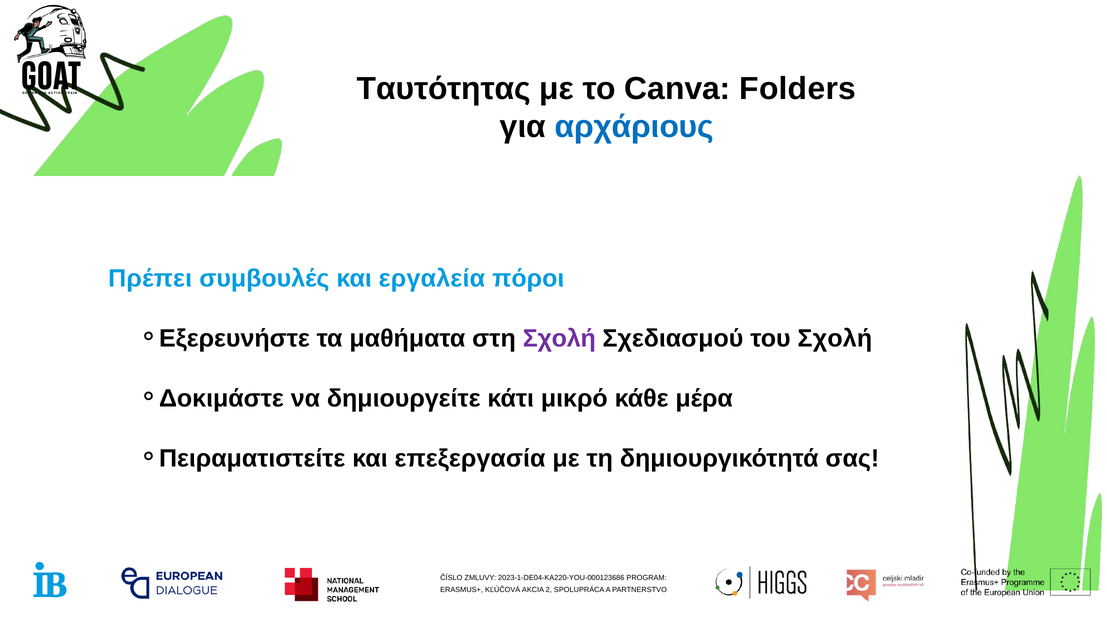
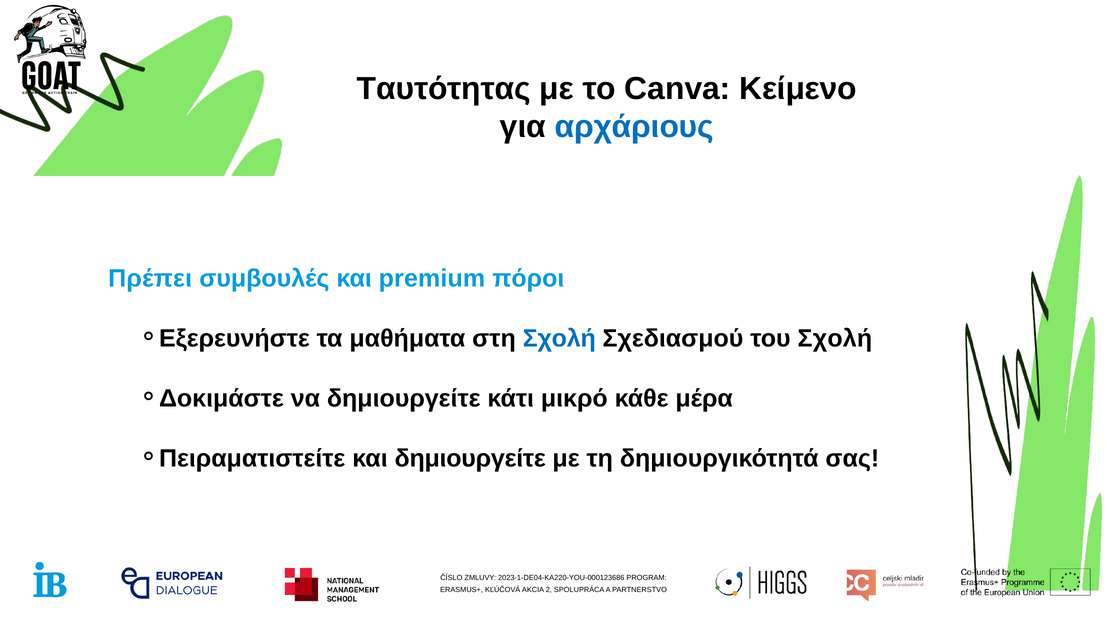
Folders: Folders -> Κείμενο
εργαλεία: εργαλεία -> premium
Σχολή at (559, 338) colour: purple -> blue
και επεξεργασία: επεξεργασία -> δημιουργείτε
